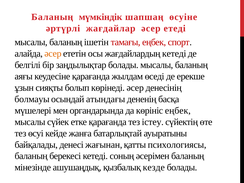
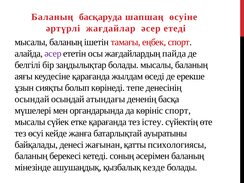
мүмкіндік: мүмкіндік -> басқаруда
әсер at (53, 54) colour: orange -> purple
жағдайлардың кетеді: кетеді -> пайда
көрінеді әсер: әсер -> тепе
болмауы at (32, 99): болмауы -> осындай
көрініс еңбек: еңбек -> спорт
